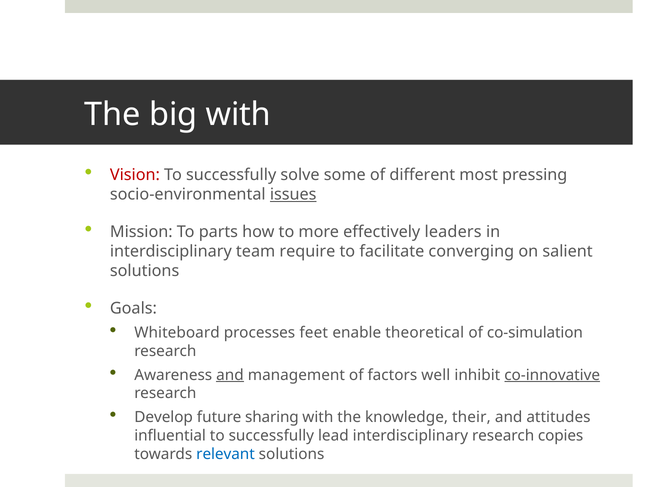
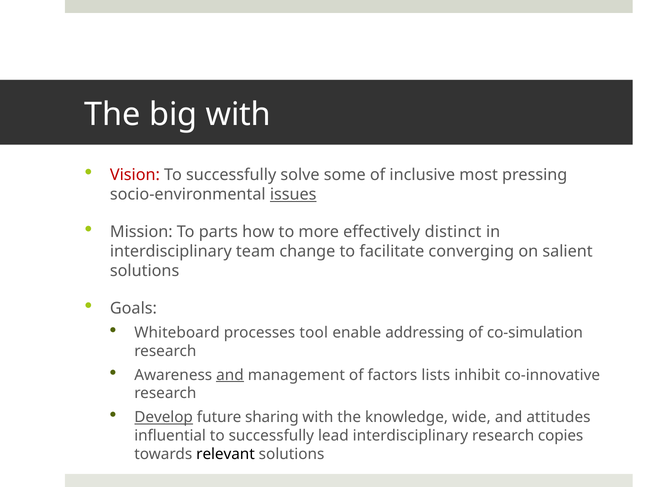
different: different -> inclusive
leaders: leaders -> distinct
require: require -> change
feet: feet -> tool
theoretical: theoretical -> addressing
well: well -> lists
co-innovative underline: present -> none
Develop underline: none -> present
their: their -> wide
relevant colour: blue -> black
